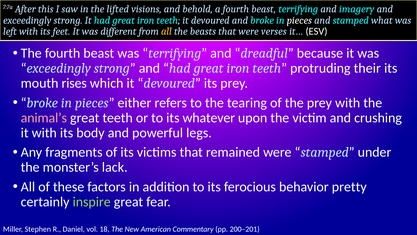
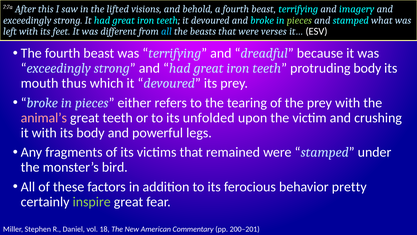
pieces at (299, 20) colour: white -> light green
all at (166, 31) colour: yellow -> light blue
protruding their: their -> body
rises: rises -> thus
whatever: whatever -> unfolded
lack: lack -> bird
